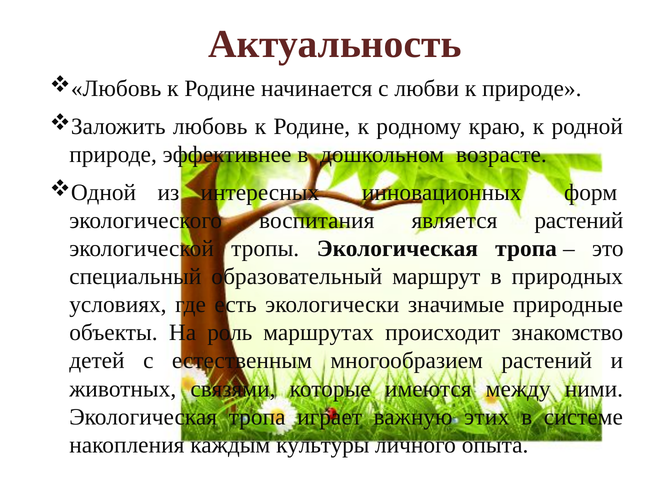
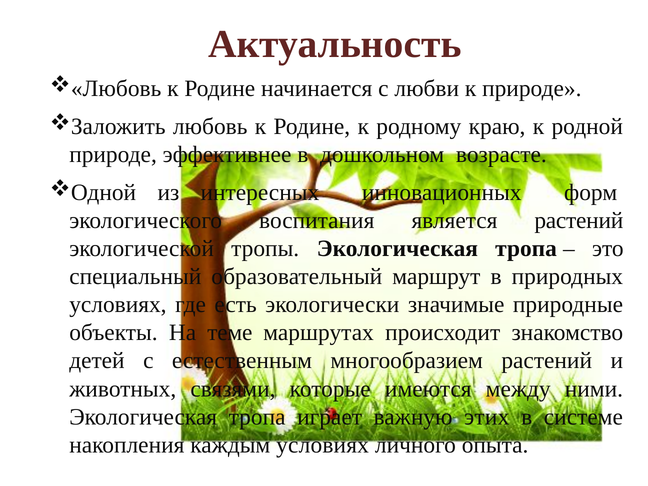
роль: роль -> теме
каждым культуры: культуры -> условиях
